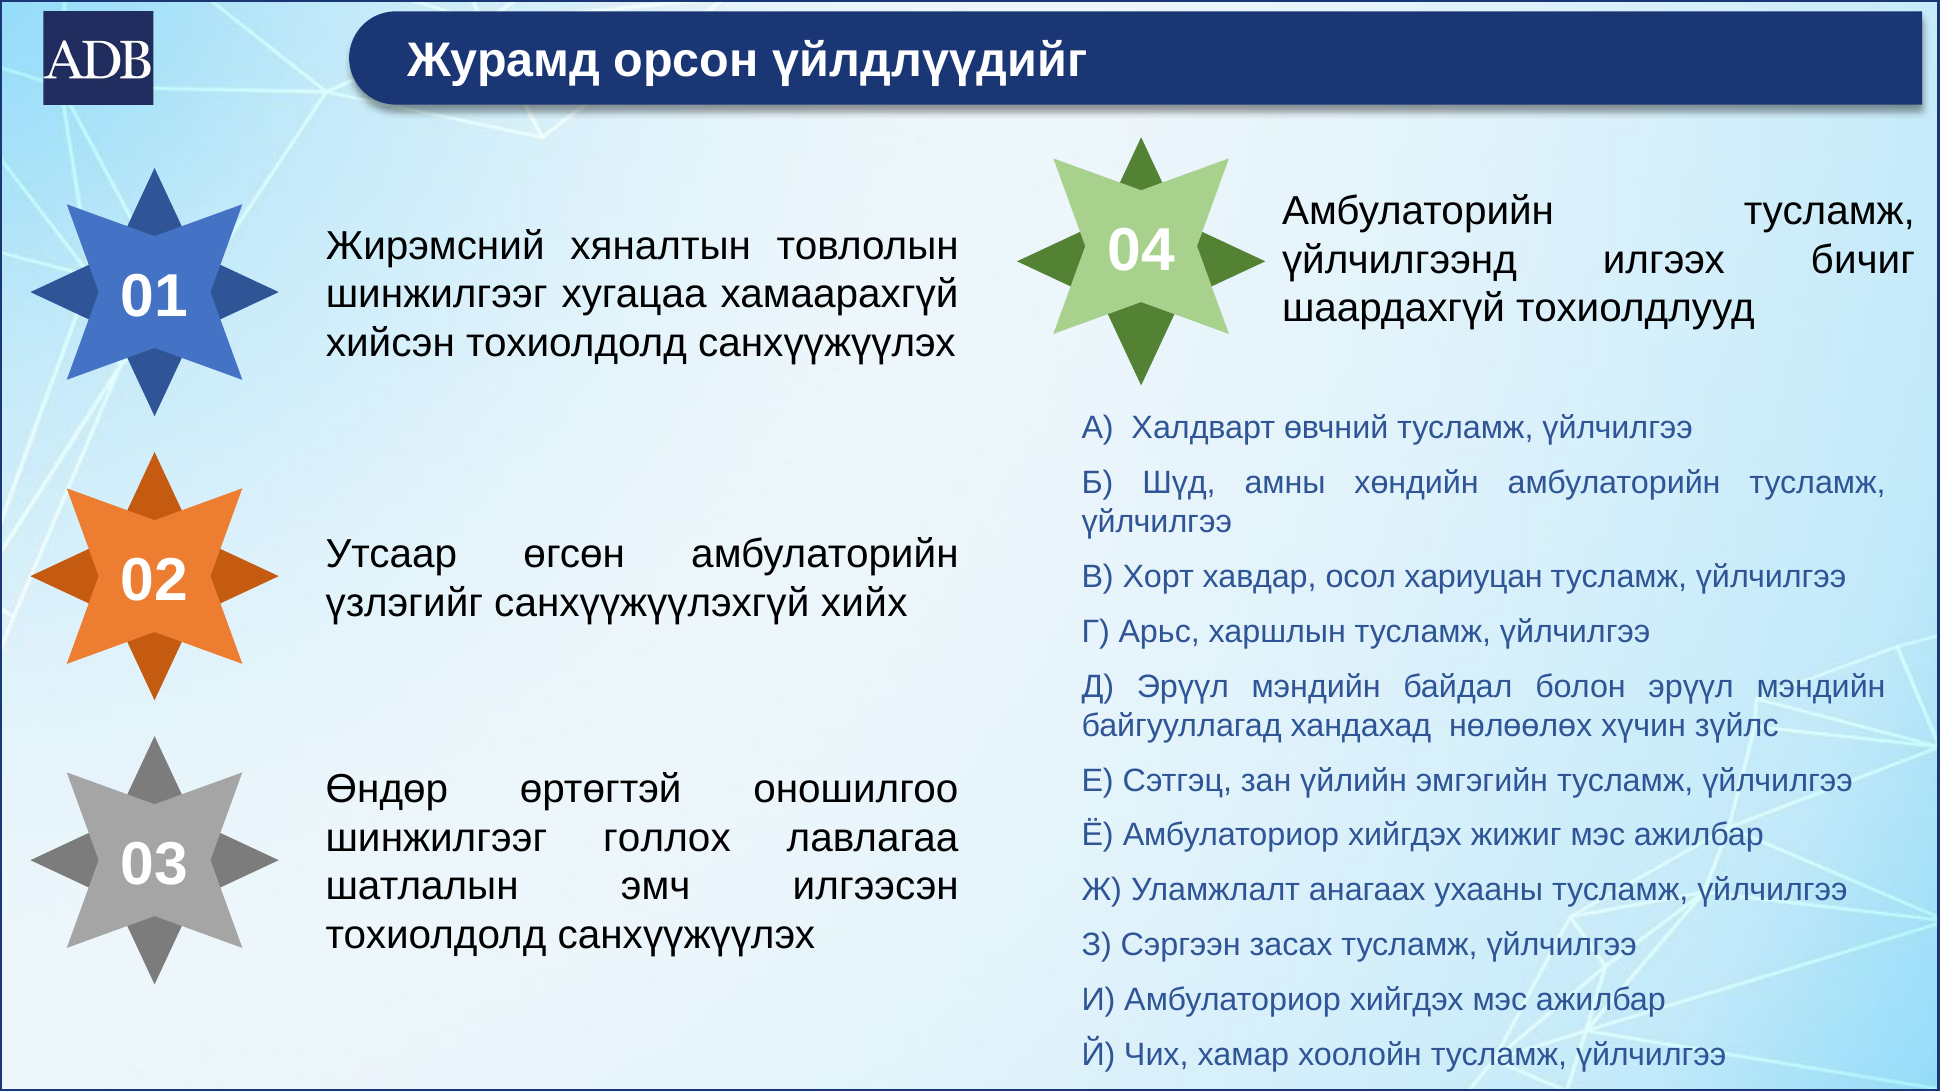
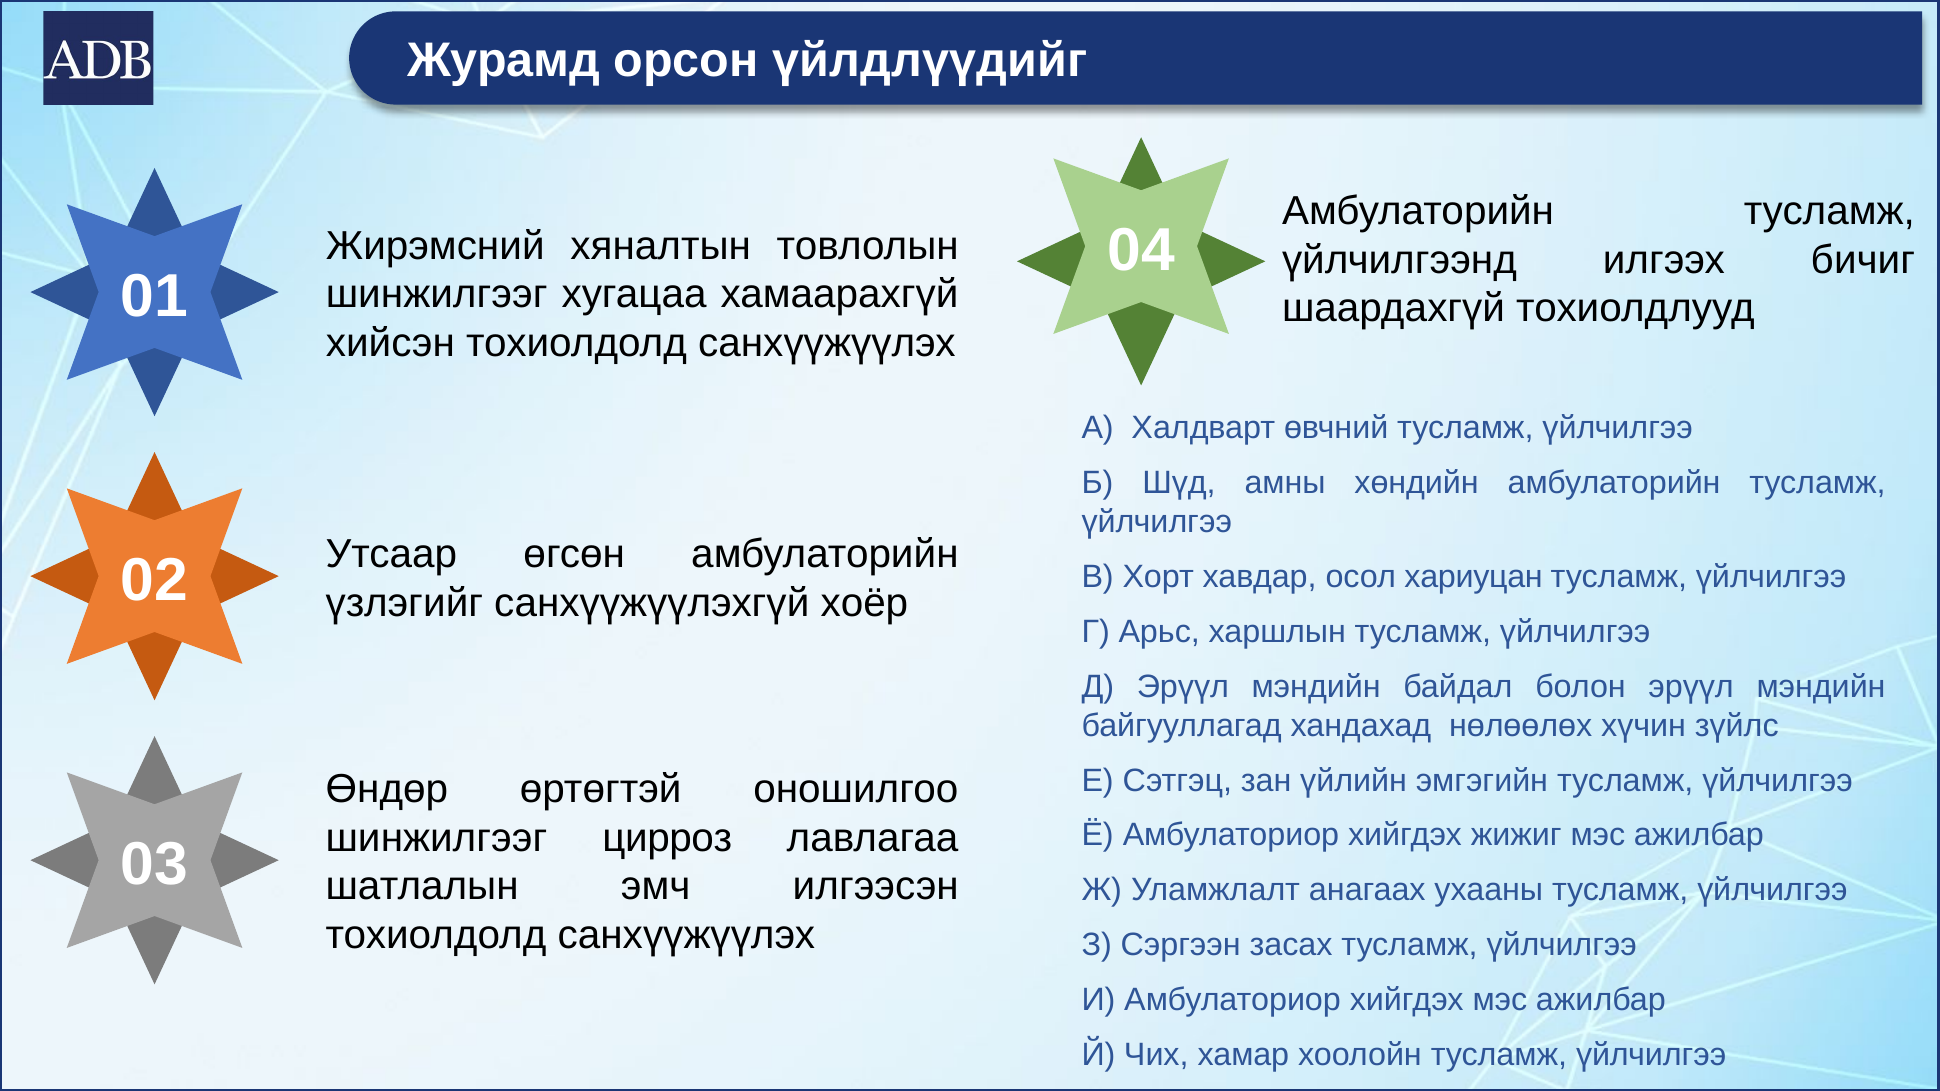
хийх: хийх -> хоёр
голлох: голлох -> цирроз
